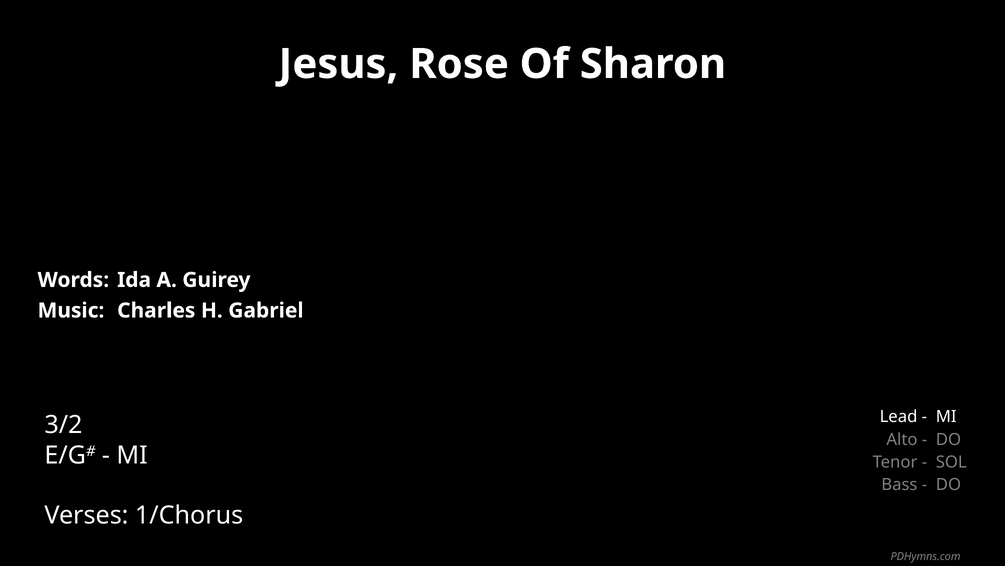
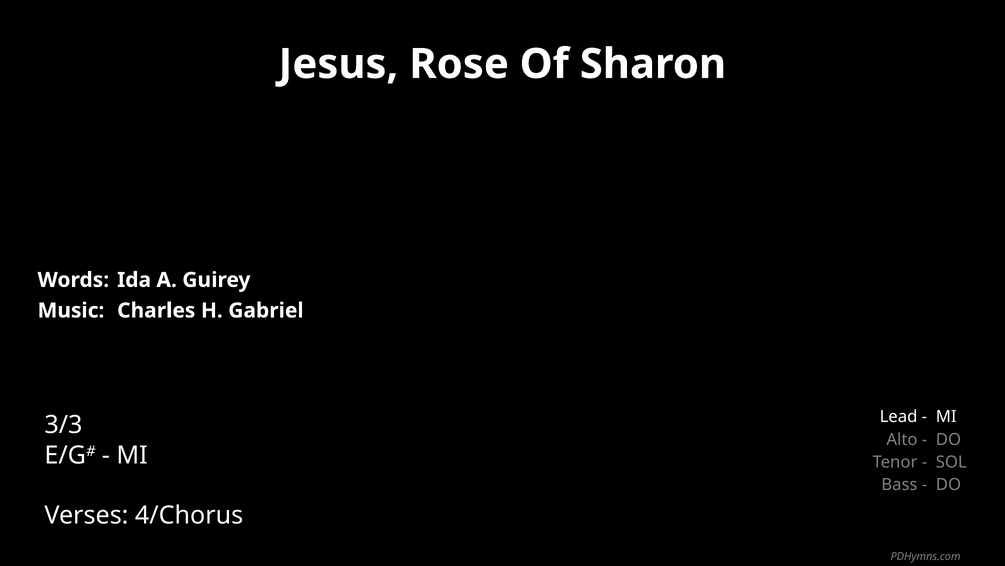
3/2: 3/2 -> 3/3
1/Chorus: 1/Chorus -> 4/Chorus
